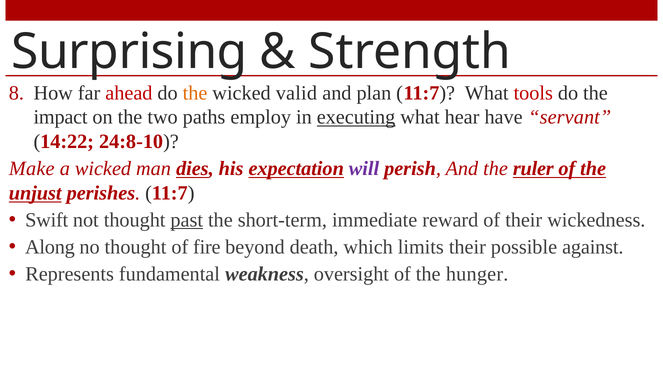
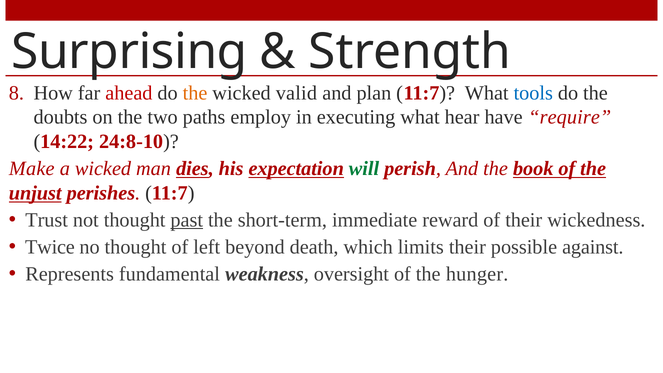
tools colour: red -> blue
impact: impact -> doubts
executing underline: present -> none
servant: servant -> require
will colour: purple -> green
ruler: ruler -> book
Swift: Swift -> Trust
Along: Along -> Twice
fire: fire -> left
